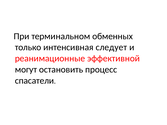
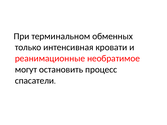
следует: следует -> кровати
эффективной: эффективной -> необратимое
